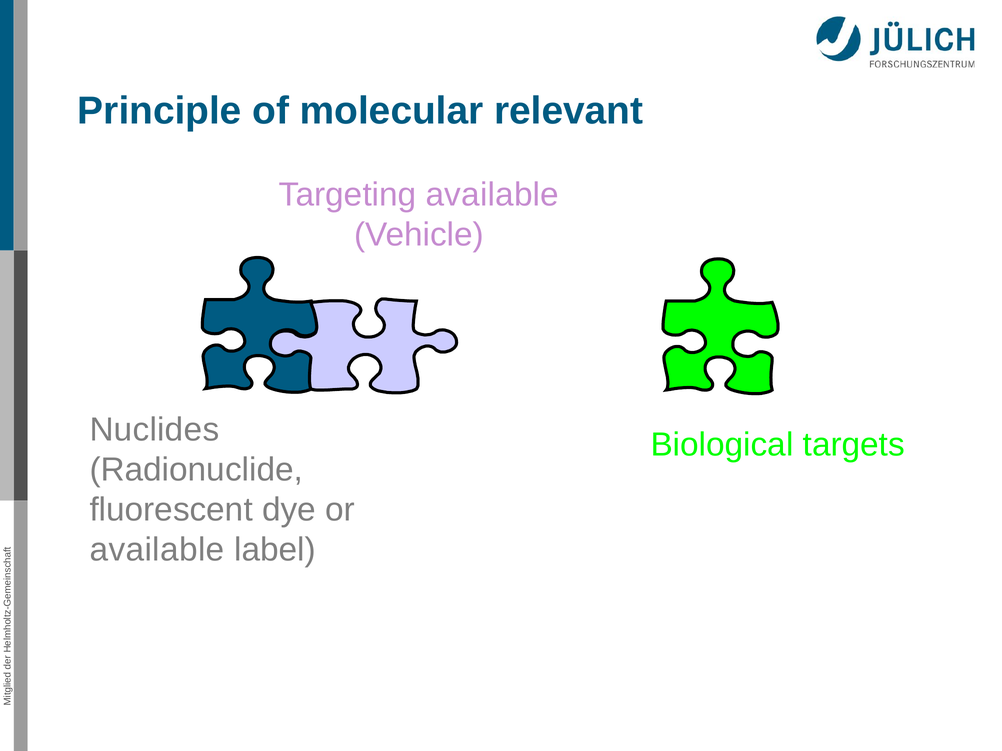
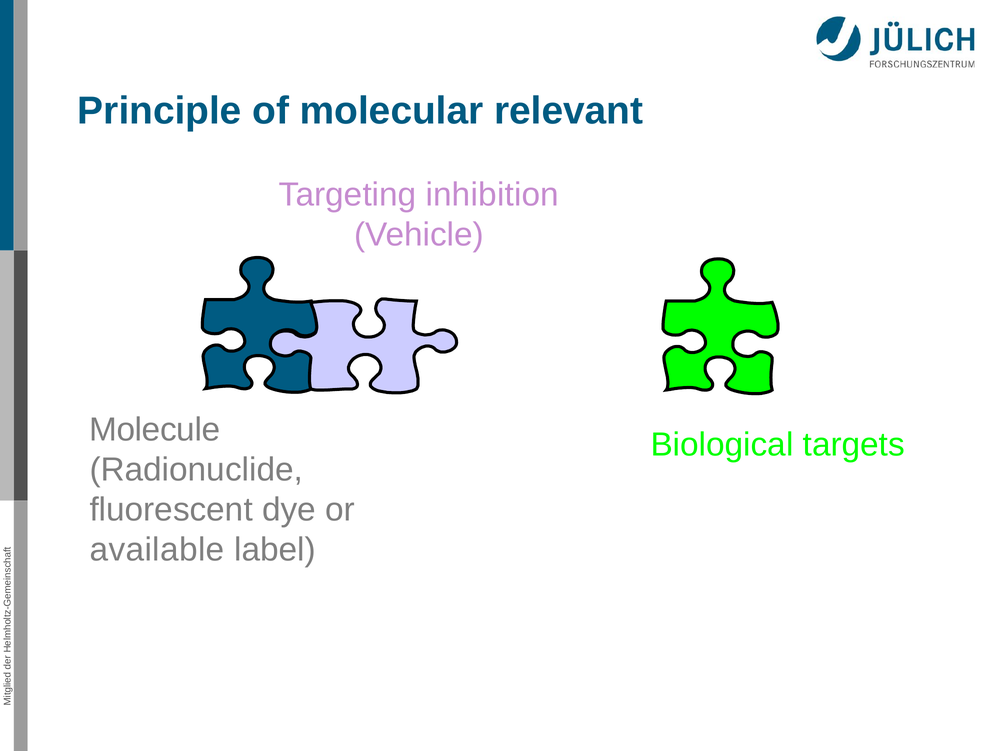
Targeting available: available -> inhibition
Nuclides: Nuclides -> Molecule
